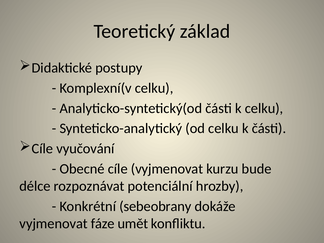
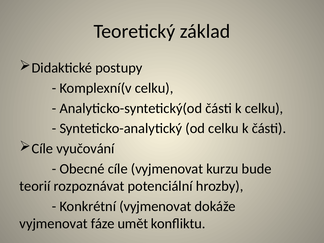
délce: délce -> teorií
Konkrétní sebeobrany: sebeobrany -> vyjmenovat
